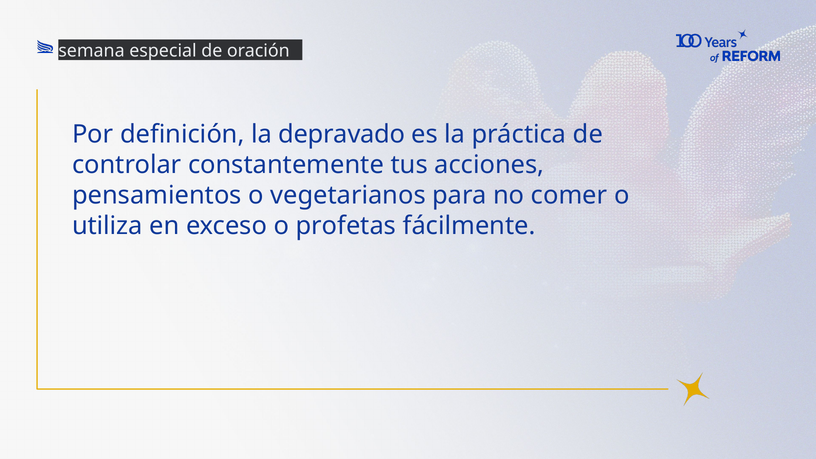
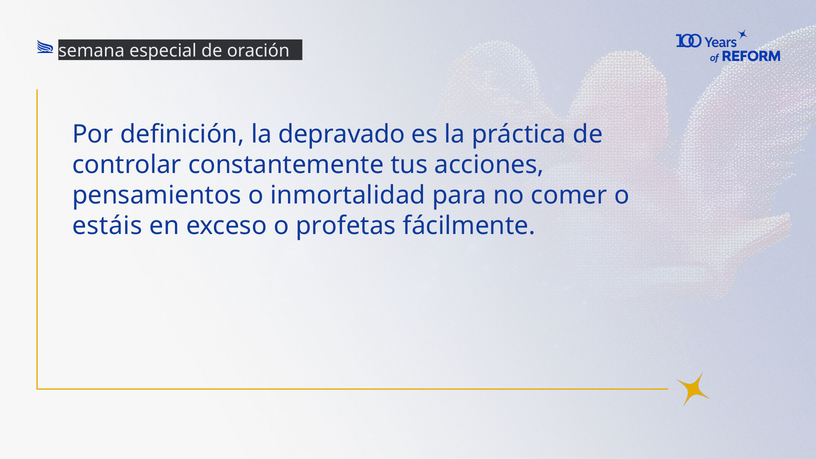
vegetarianos: vegetarianos -> inmortalidad
utiliza: utiliza -> estáis
